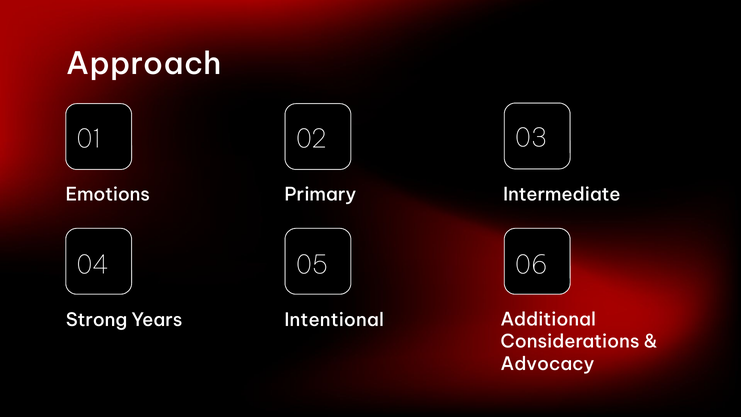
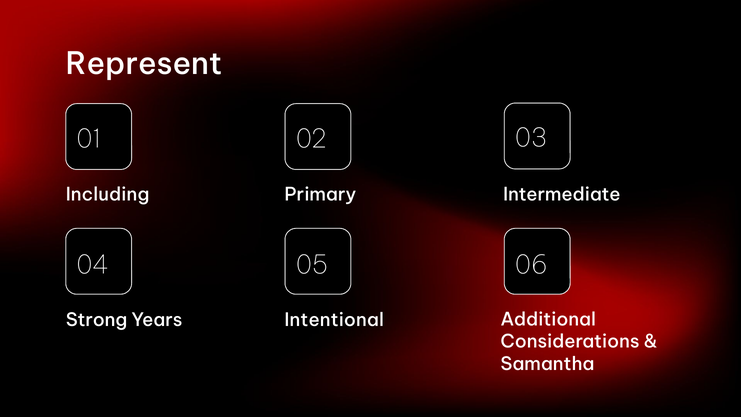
Approach: Approach -> Represent
Emotions: Emotions -> Including
Advocacy: Advocacy -> Samantha
